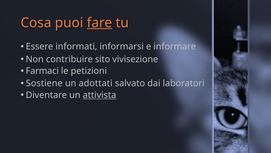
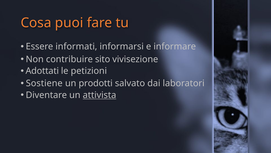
fare underline: present -> none
Farmaci: Farmaci -> Adottati
adottati: adottati -> prodotti
